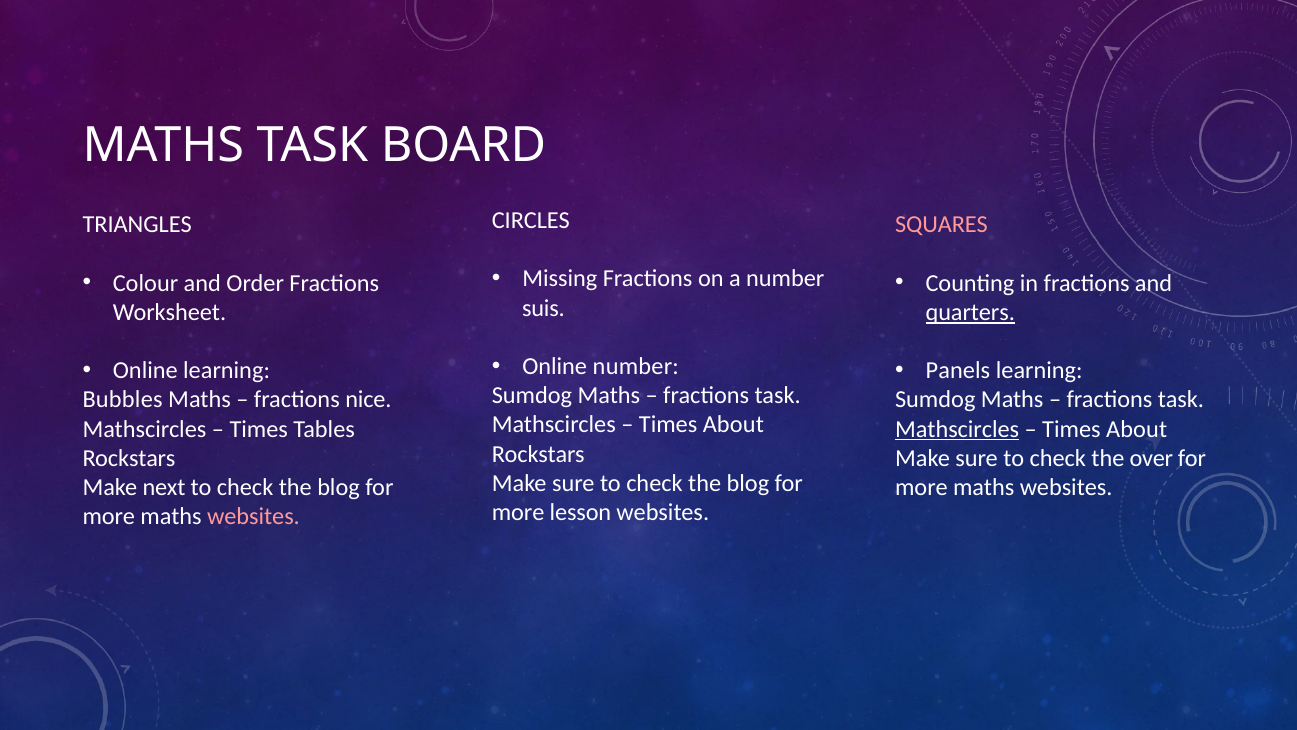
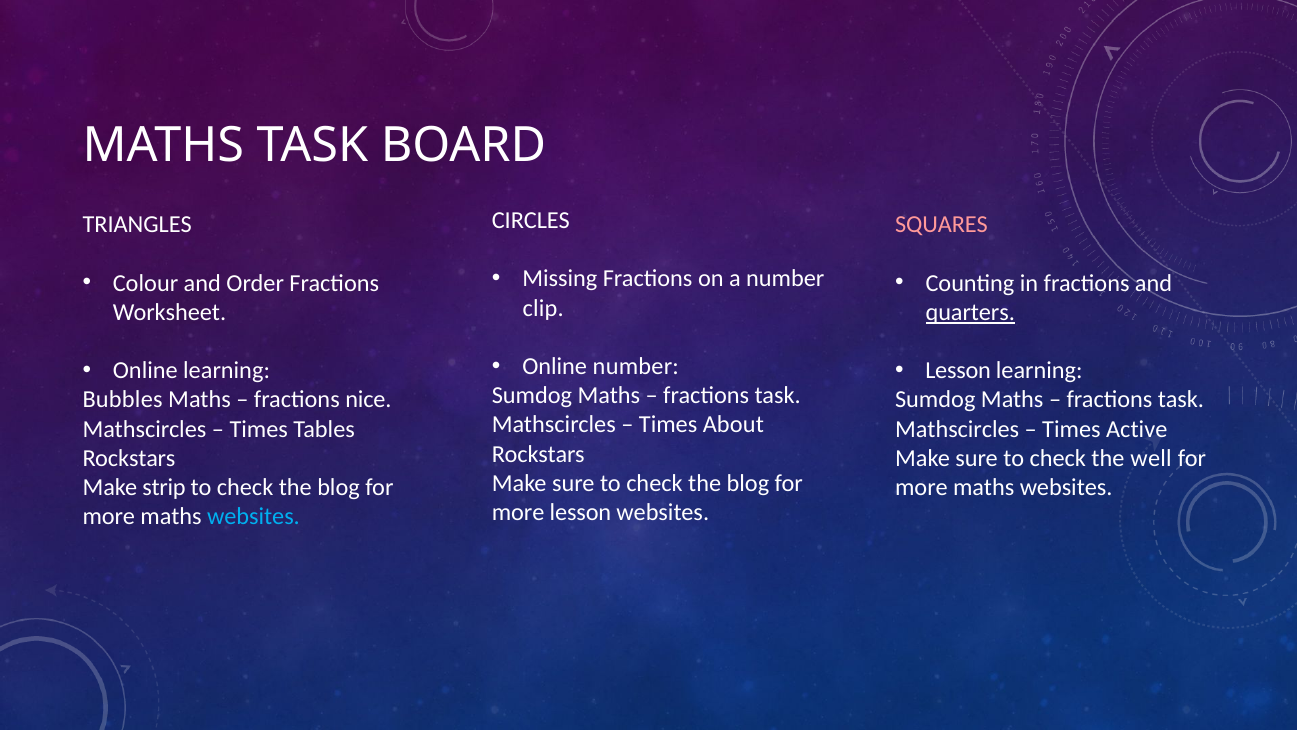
suis: suis -> clip
Panels at (958, 371): Panels -> Lesson
Mathscircles at (957, 429) underline: present -> none
About at (1137, 429): About -> Active
over: over -> well
next: next -> strip
websites at (253, 516) colour: pink -> light blue
